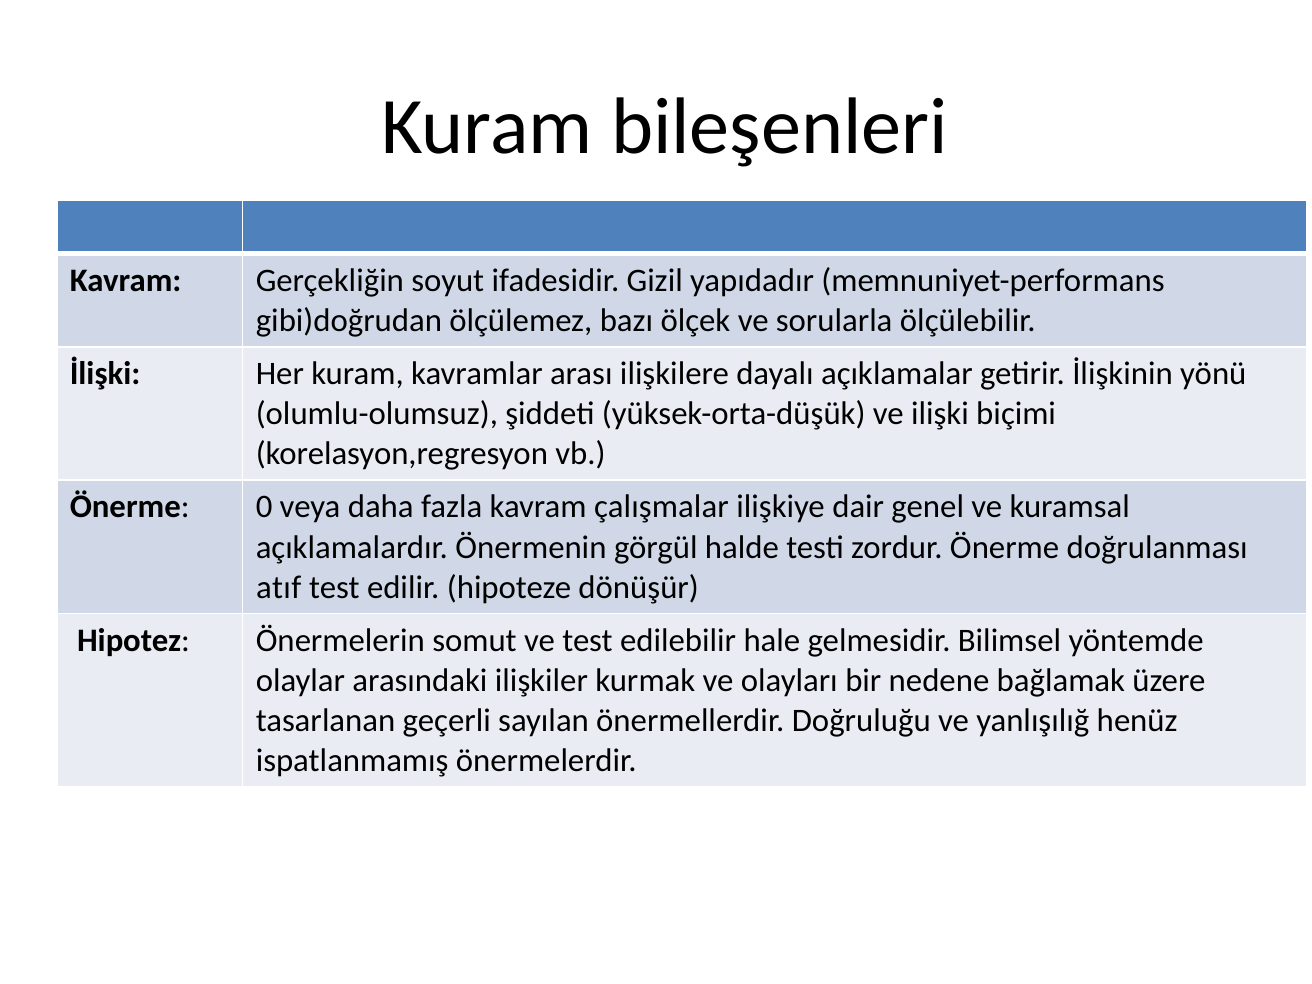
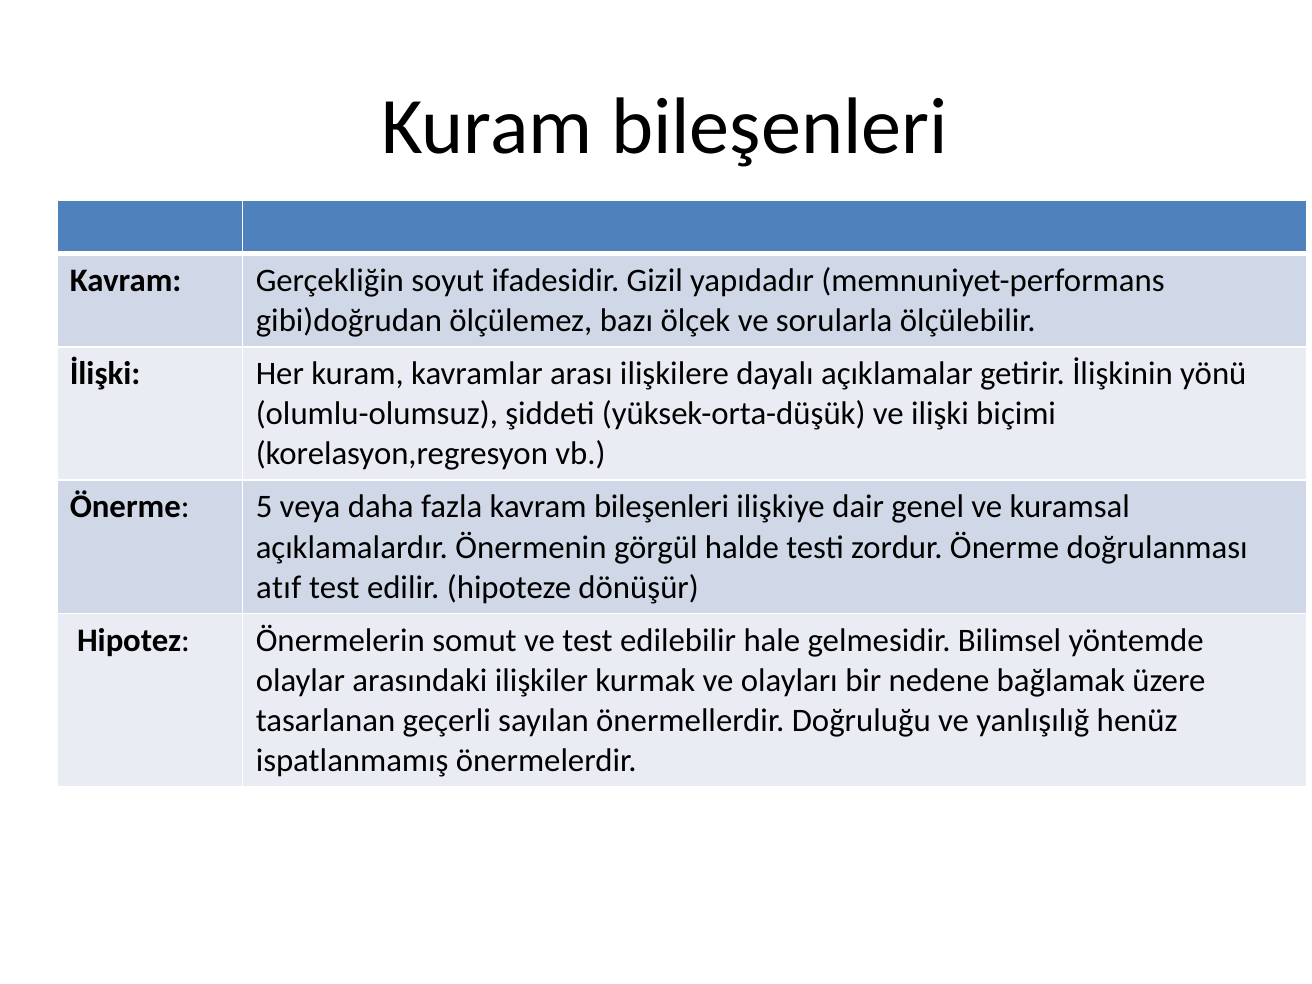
0: 0 -> 5
kavram çalışmalar: çalışmalar -> bileşenleri
